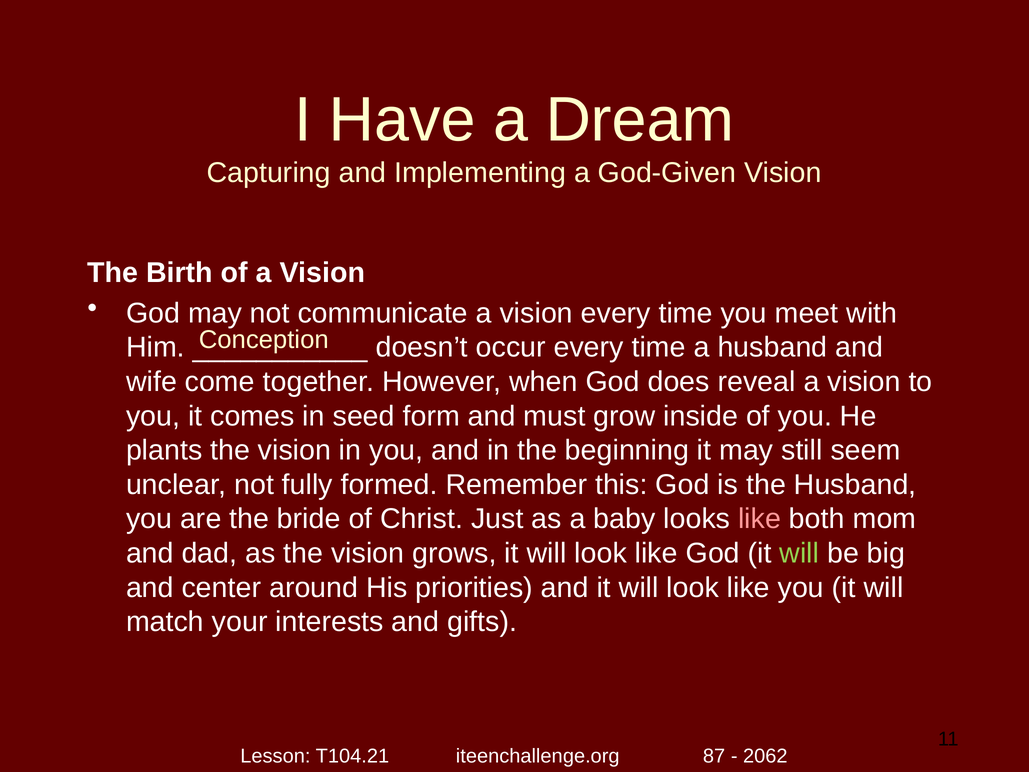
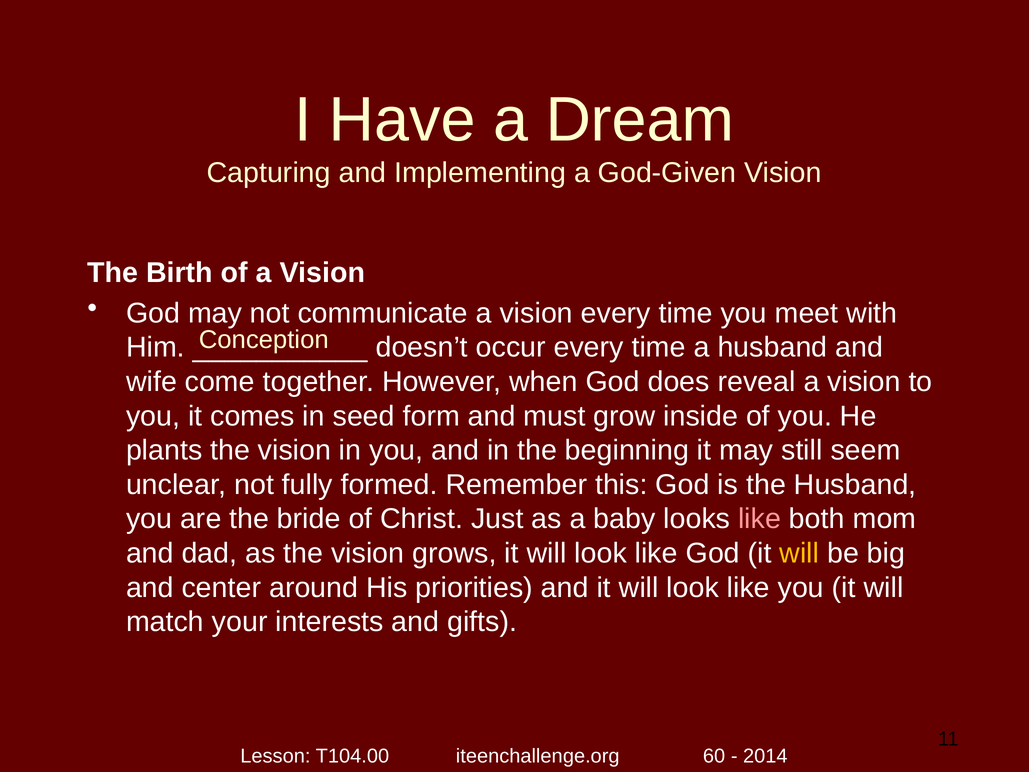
will at (799, 553) colour: light green -> yellow
T104.21: T104.21 -> T104.00
87: 87 -> 60
2062: 2062 -> 2014
